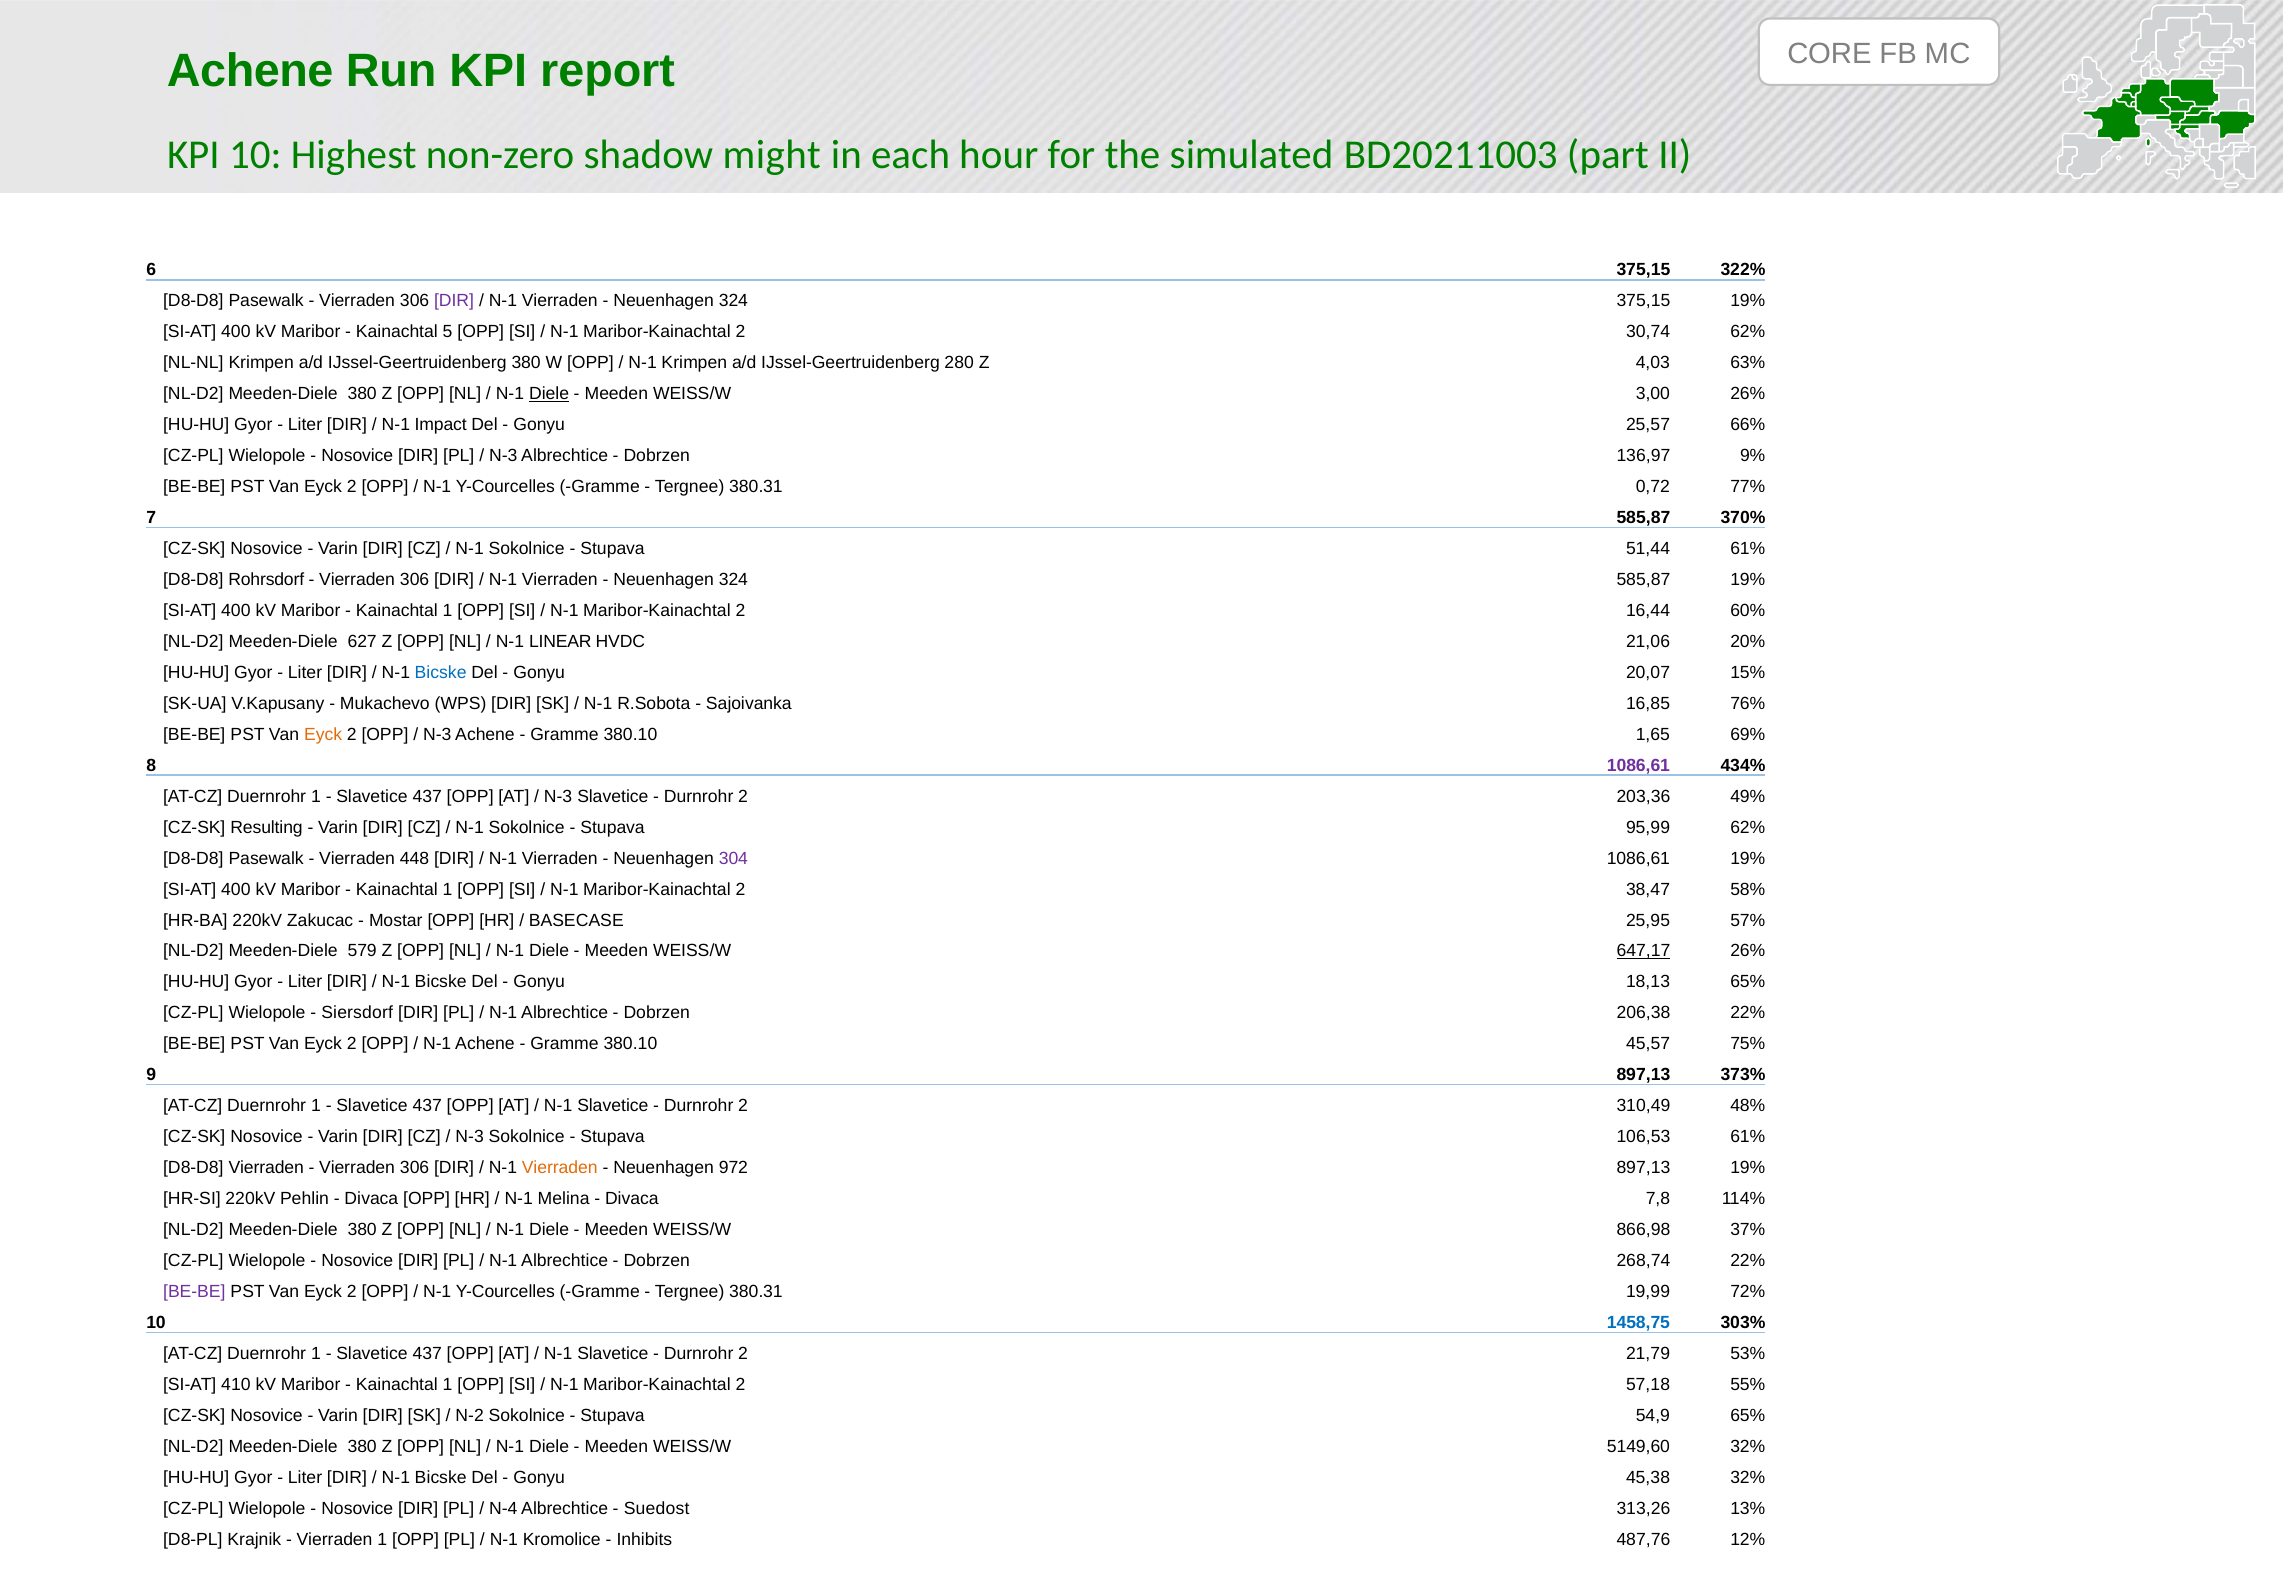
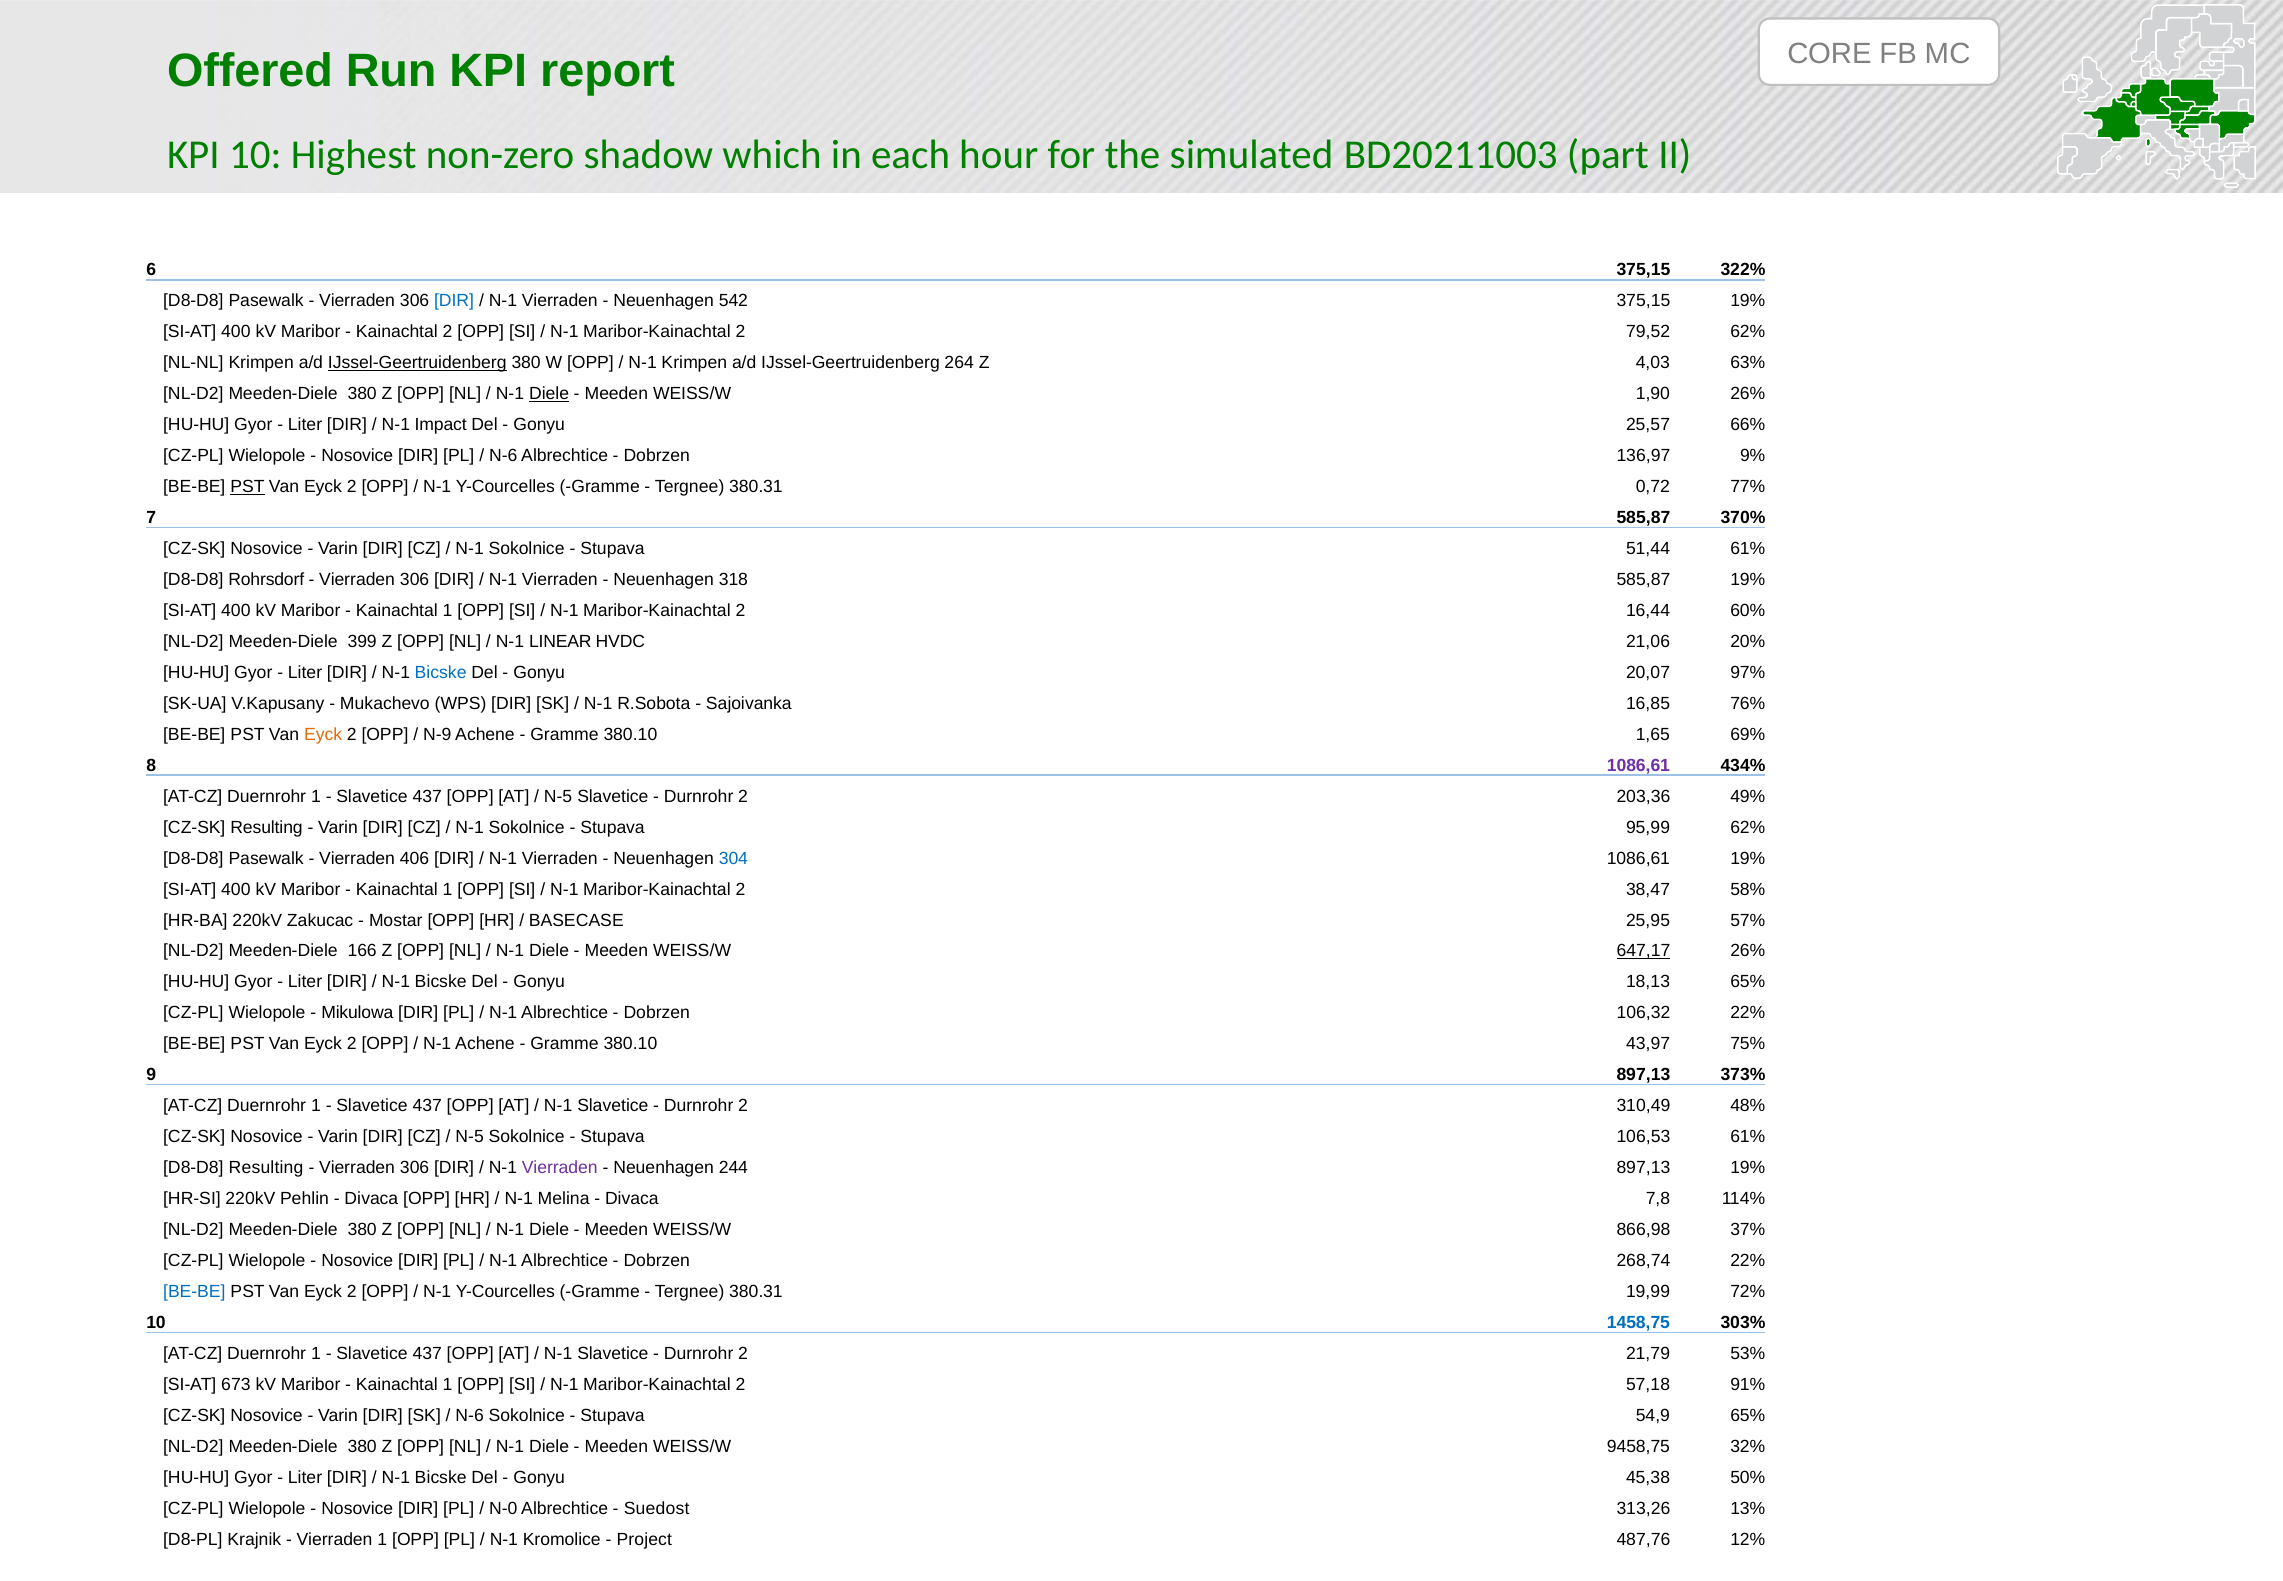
Achene at (250, 71): Achene -> Offered
might: might -> which
DIR at (454, 301) colour: purple -> blue
324 at (733, 301): 324 -> 542
Kainachtal 5: 5 -> 2
30,74: 30,74 -> 79,52
IJssel-Geertruidenberg at (417, 363) underline: none -> present
280: 280 -> 264
3,00: 3,00 -> 1,90
N-3 at (503, 456): N-3 -> N-6
PST at (247, 487) underline: none -> present
324 at (733, 580): 324 -> 318
627: 627 -> 399
15%: 15% -> 97%
N-3 at (437, 734): N-3 -> N-9
N-3 at (558, 796): N-3 -> N-5
448: 448 -> 406
304 colour: purple -> blue
579: 579 -> 166
Siersdorf: Siersdorf -> Mikulowa
206,38: 206,38 -> 106,32
45,57: 45,57 -> 43,97
N-3 at (470, 1137): N-3 -> N-5
D8-D8 Vierraden: Vierraden -> Resulting
Vierraden at (560, 1168) colour: orange -> purple
972: 972 -> 244
BE-BE at (194, 1291) colour: purple -> blue
410: 410 -> 673
55%: 55% -> 91%
N-2 at (470, 1415): N-2 -> N-6
5149,60: 5149,60 -> 9458,75
45,38 32%: 32% -> 50%
N-4: N-4 -> N-0
Inhibits: Inhibits -> Project
